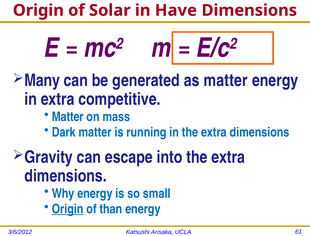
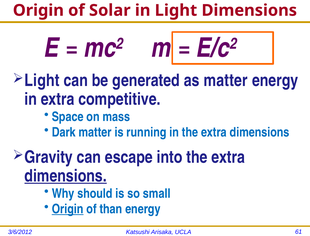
in Have: Have -> Light
Many at (42, 81): Many -> Light
Matter at (68, 117): Matter -> Space
dimensions at (66, 176) underline: none -> present
Why energy: energy -> should
